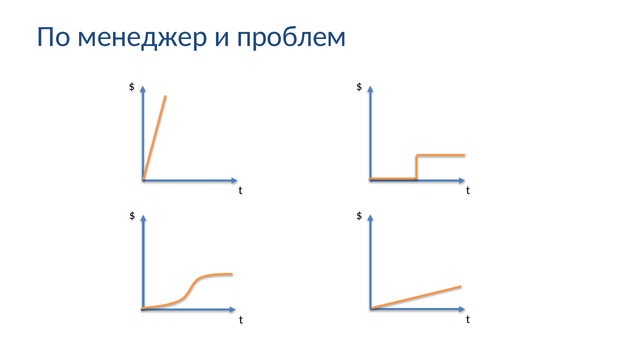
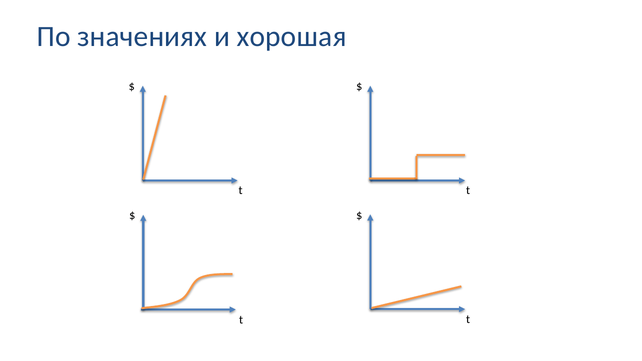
менеджер: менеджер -> значениях
проблем: проблем -> хорошая
